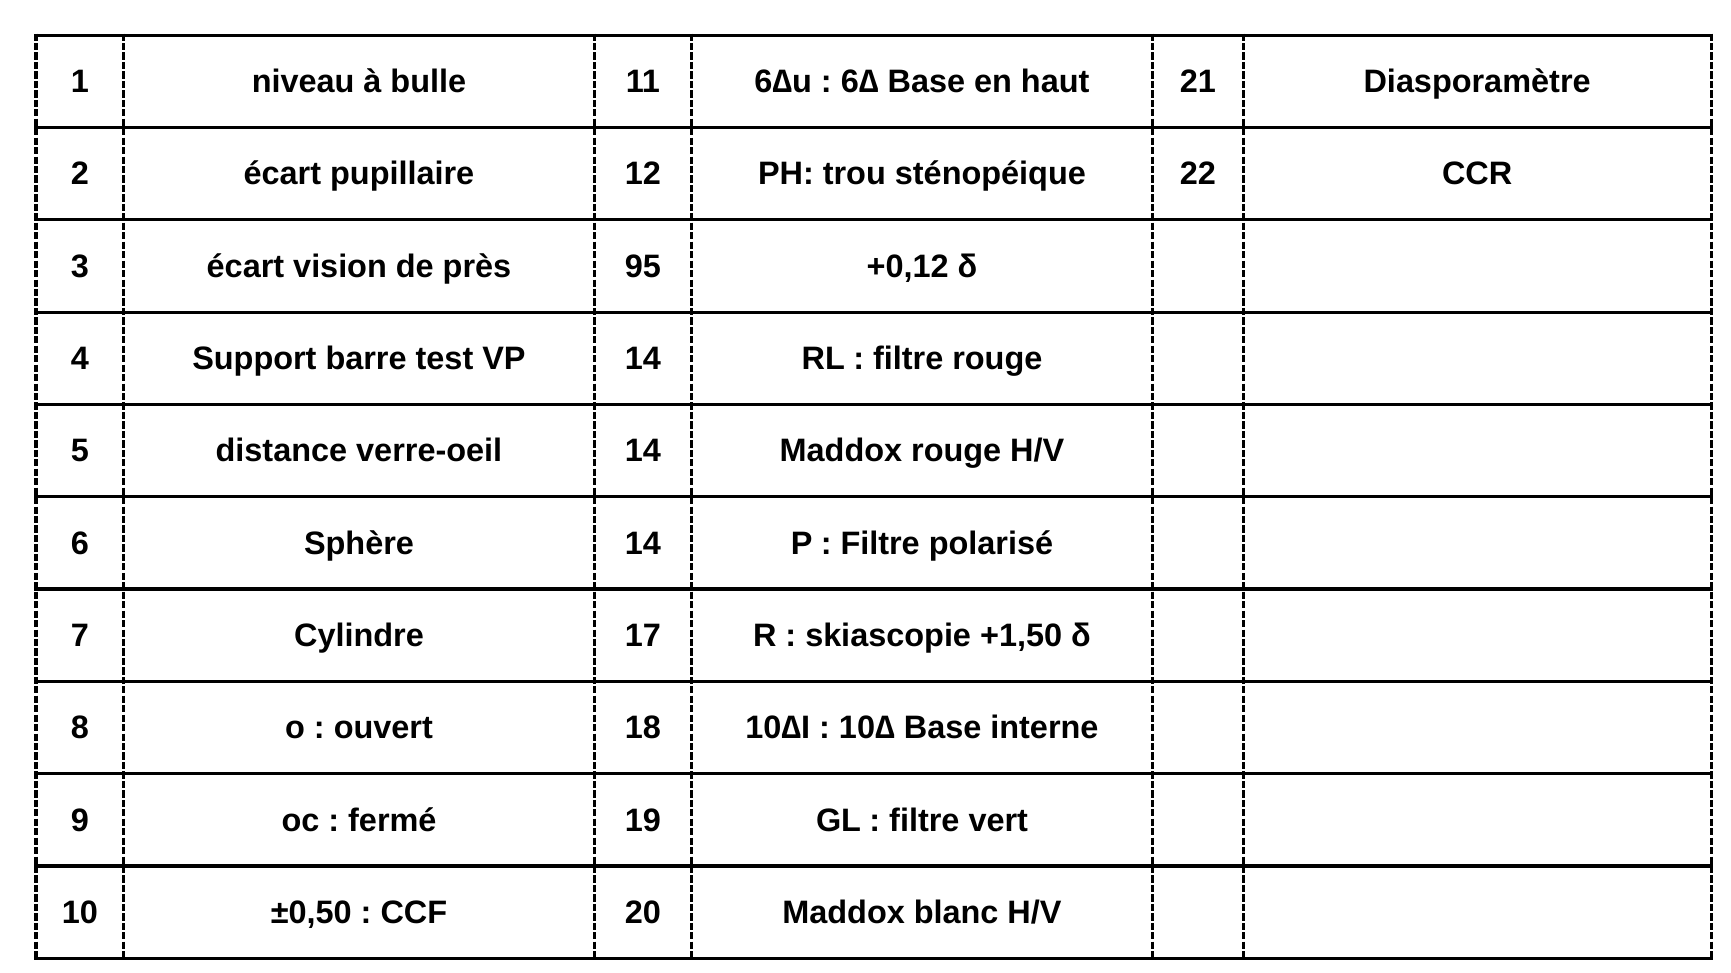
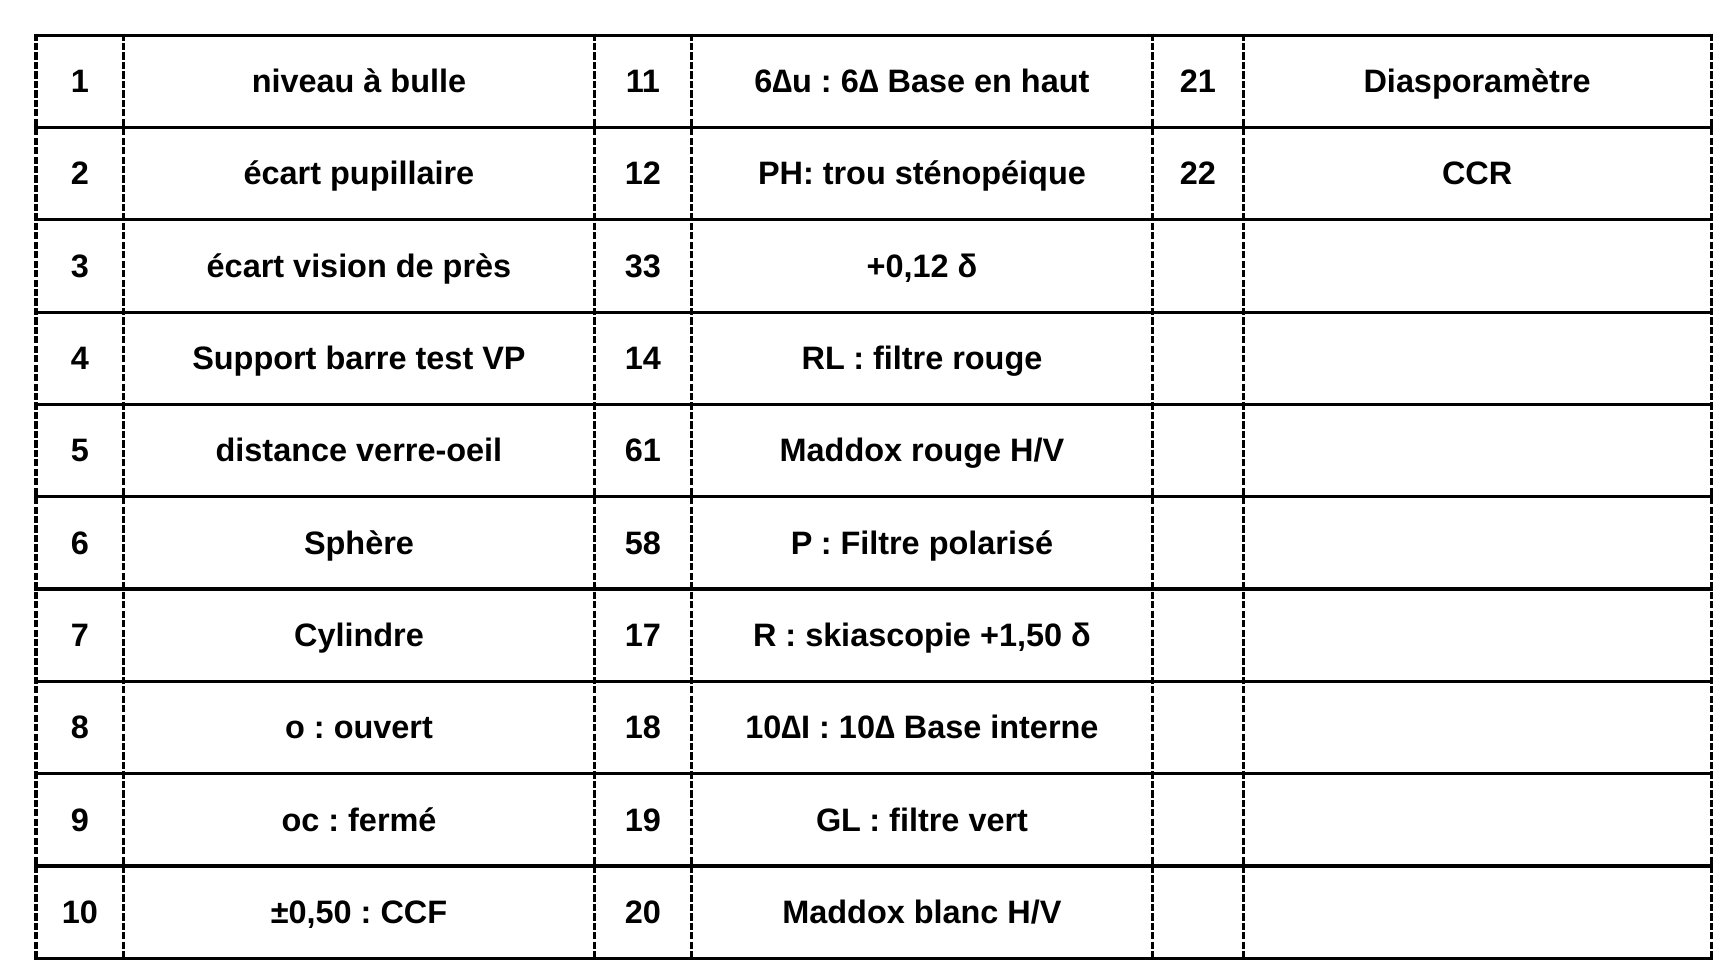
95: 95 -> 33
verre-oeil 14: 14 -> 61
Sphère 14: 14 -> 58
